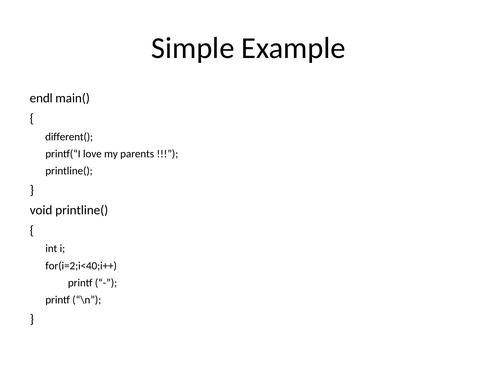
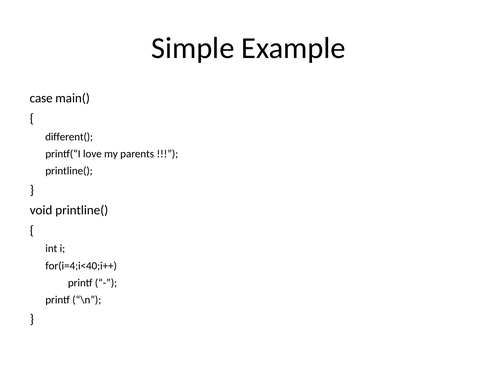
endl: endl -> case
for(i=2;i<40;i++: for(i=2;i<40;i++ -> for(i=4;i<40;i++
